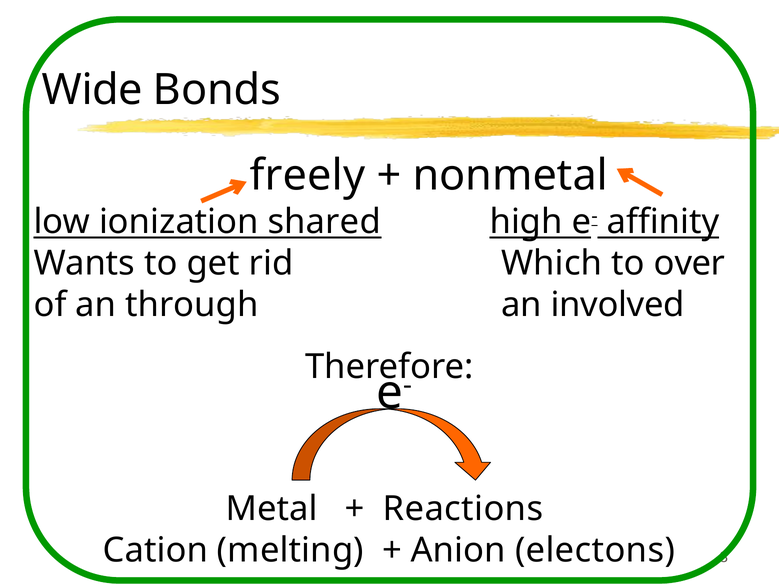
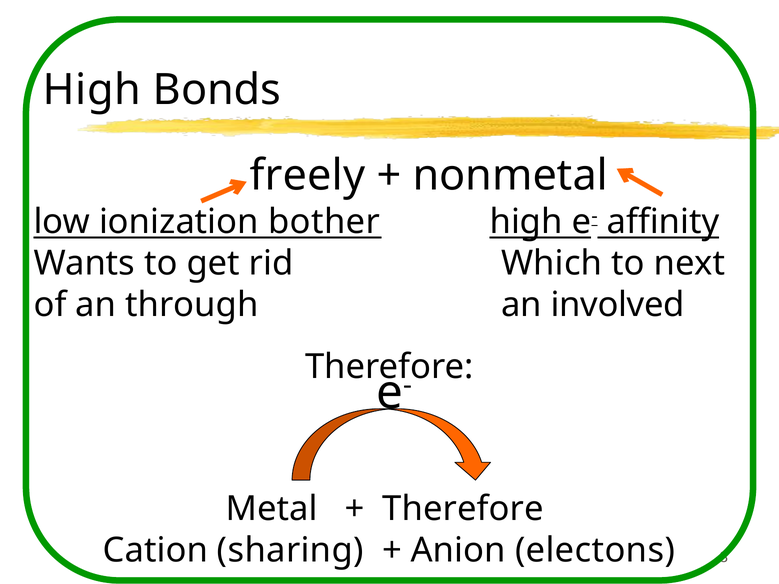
Wide at (92, 90): Wide -> High
shared: shared -> bother
over: over -> next
Reactions at (463, 509): Reactions -> Therefore
melting: melting -> sharing
